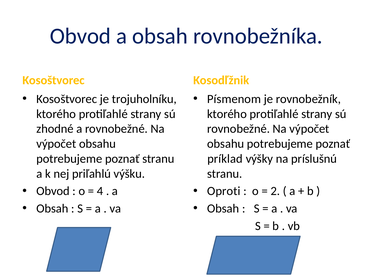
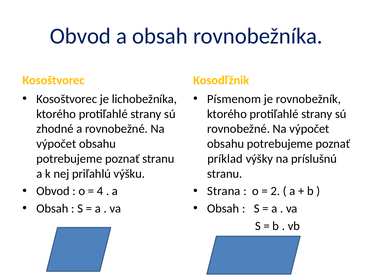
trojuholníku: trojuholníku -> lichobežníka
Oproti: Oproti -> Strana
